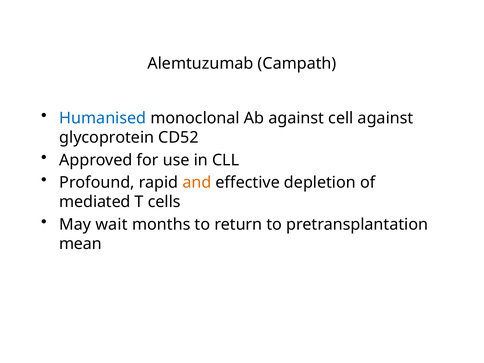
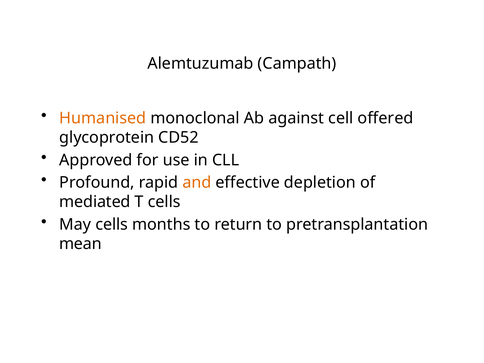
Humanised colour: blue -> orange
cell against: against -> offered
May wait: wait -> cells
